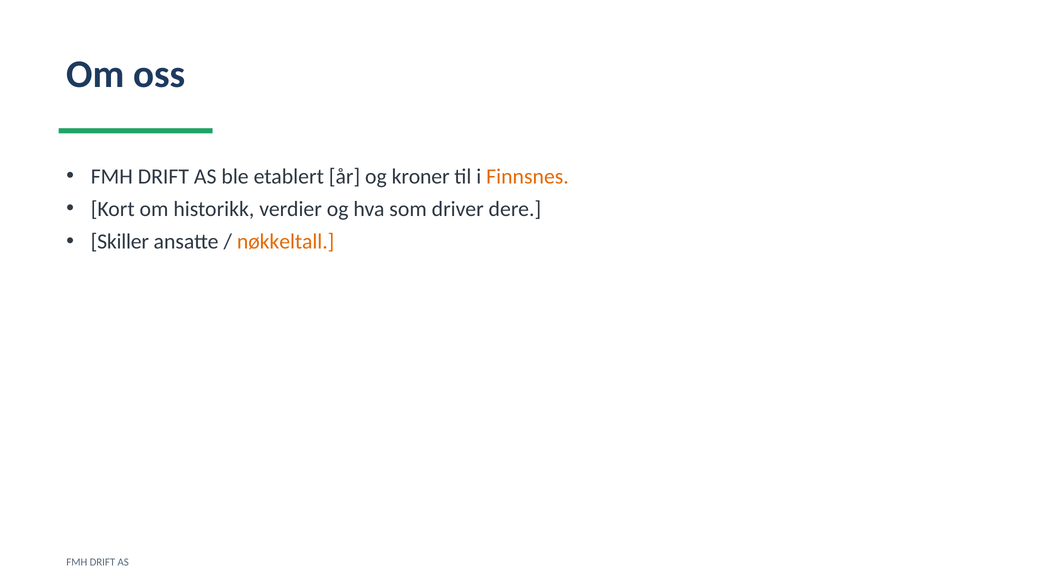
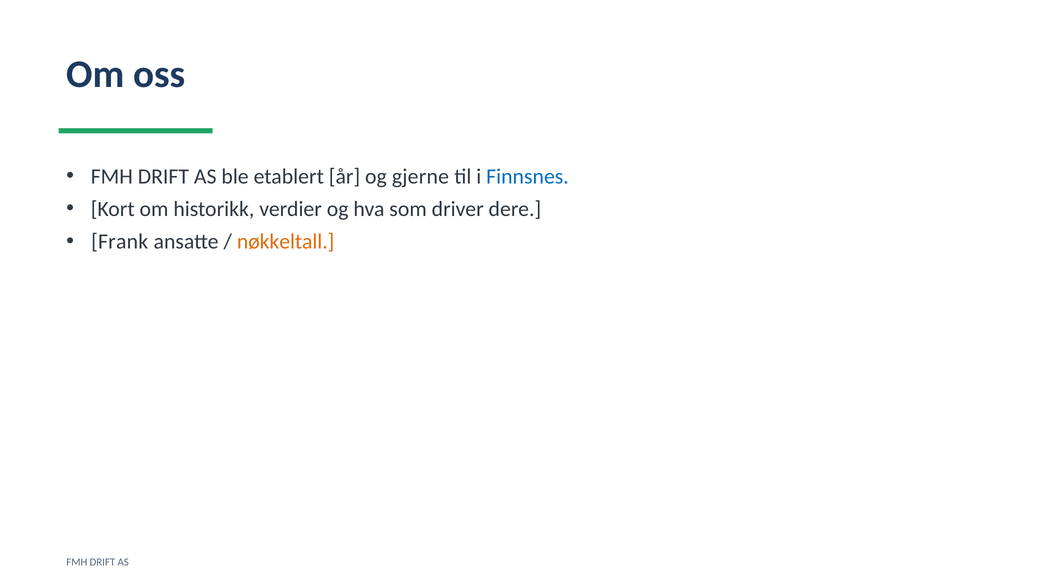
kroner: kroner -> gjerne
Finnsnes colour: orange -> blue
Skiller: Skiller -> Frank
